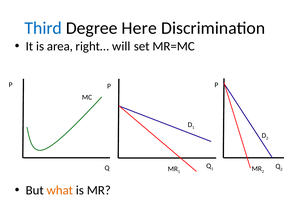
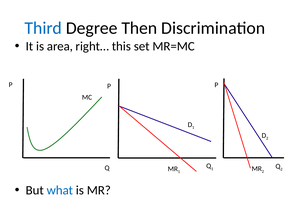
Here: Here -> Then
will: will -> this
what colour: orange -> blue
